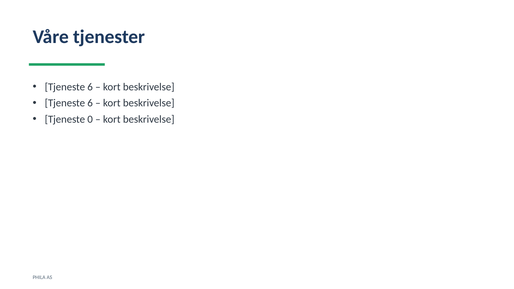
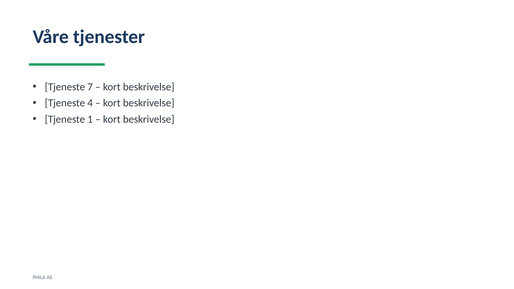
6 at (90, 87): 6 -> 7
6 at (90, 103): 6 -> 4
0: 0 -> 1
